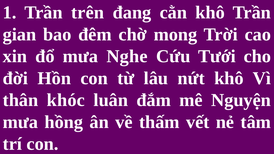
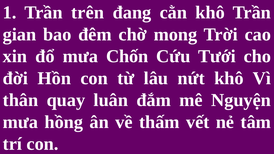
Nghe: Nghe -> Chốn
khóc: khóc -> quay
